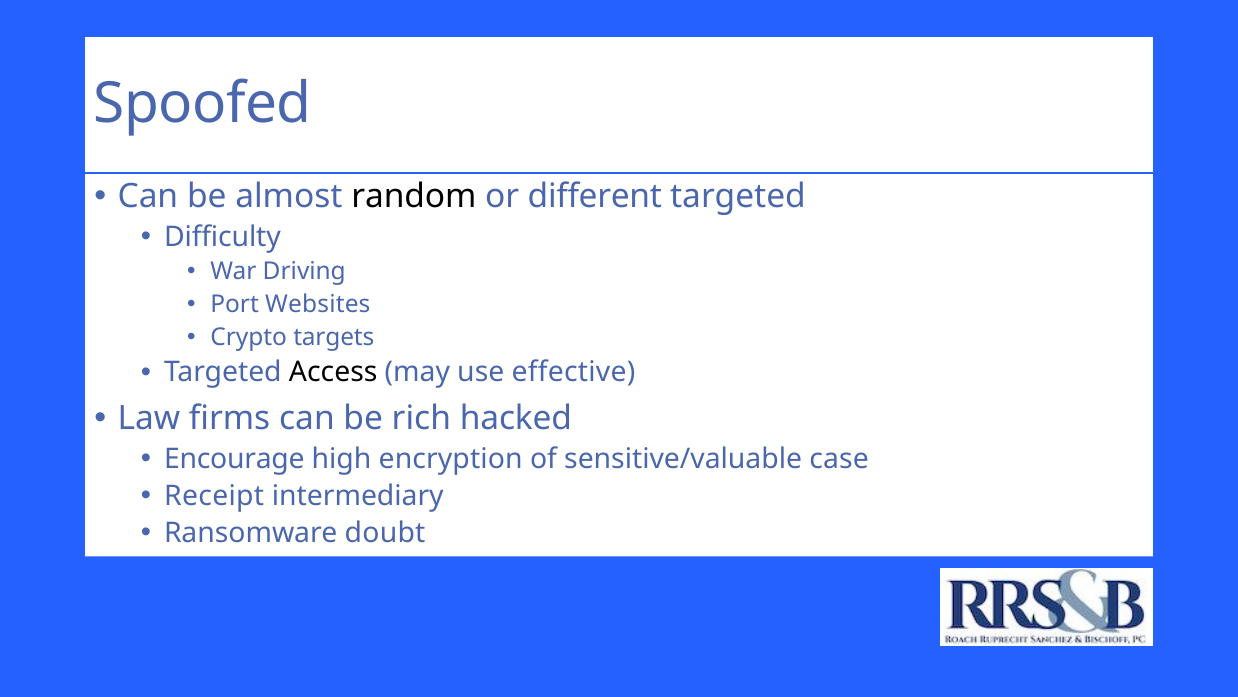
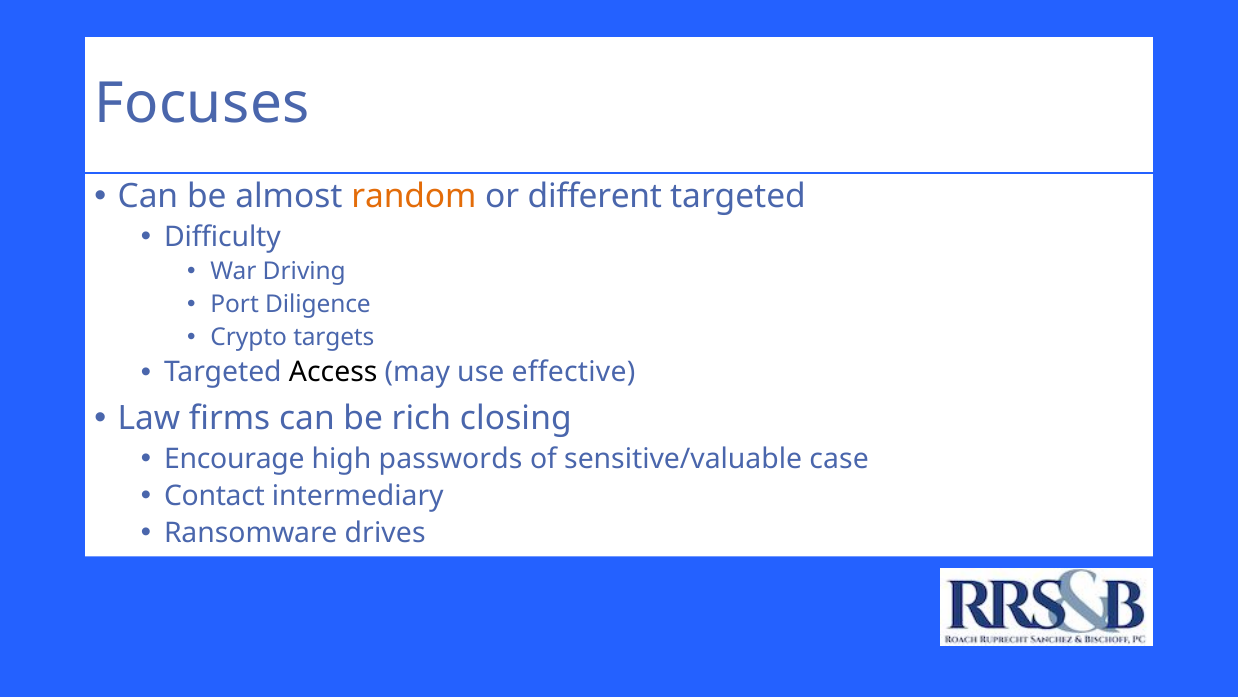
Spoofed: Spoofed -> Focuses
random colour: black -> orange
Websites: Websites -> Diligence
hacked: hacked -> closing
encryption: encryption -> passwords
Receipt: Receipt -> Contact
doubt: doubt -> drives
